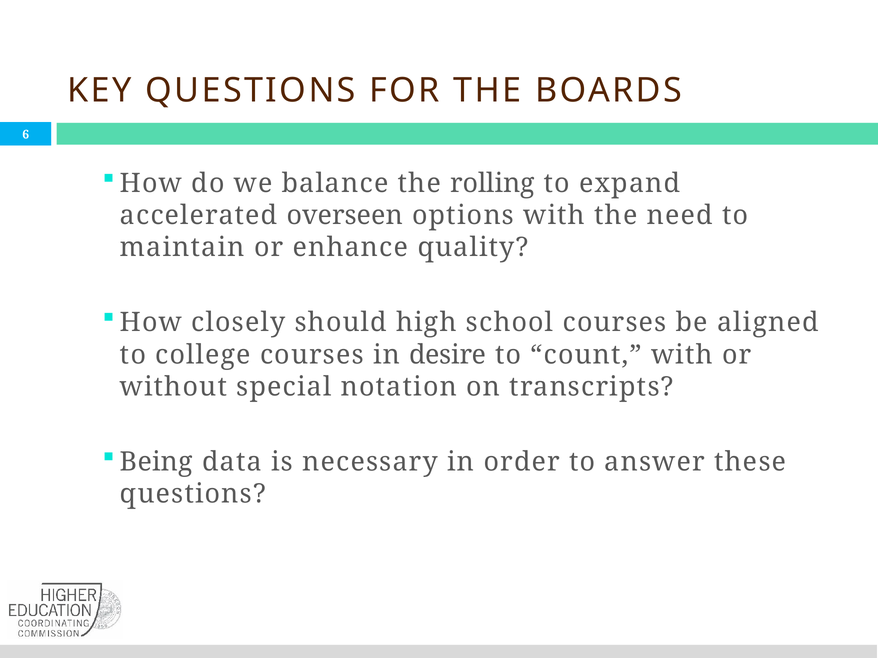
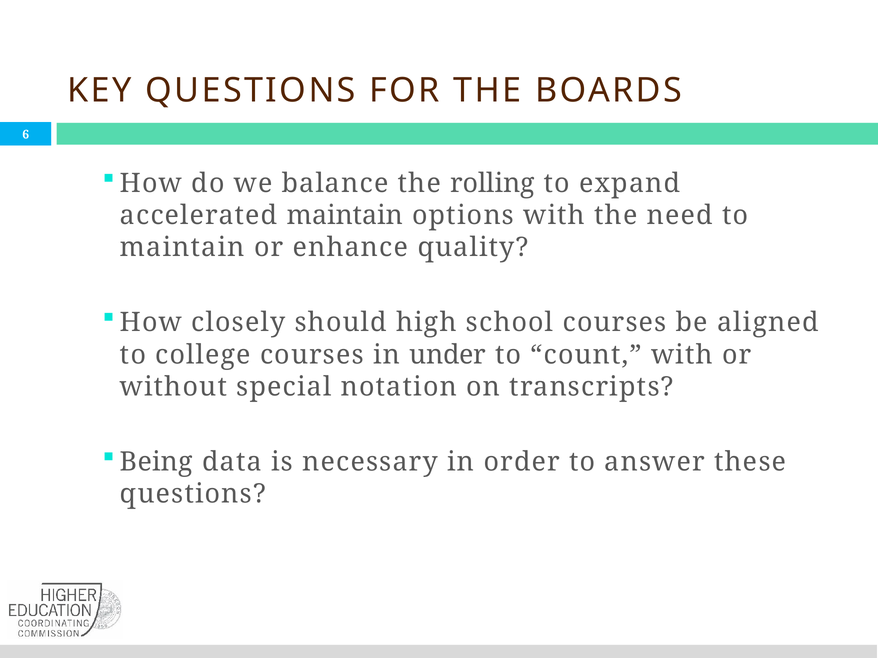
accelerated overseen: overseen -> maintain
desire: desire -> under
